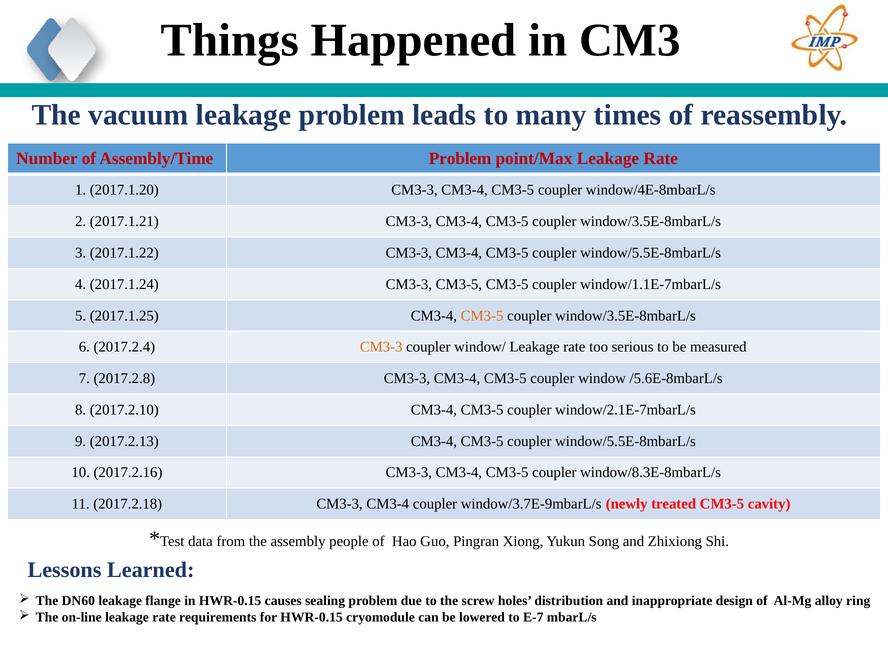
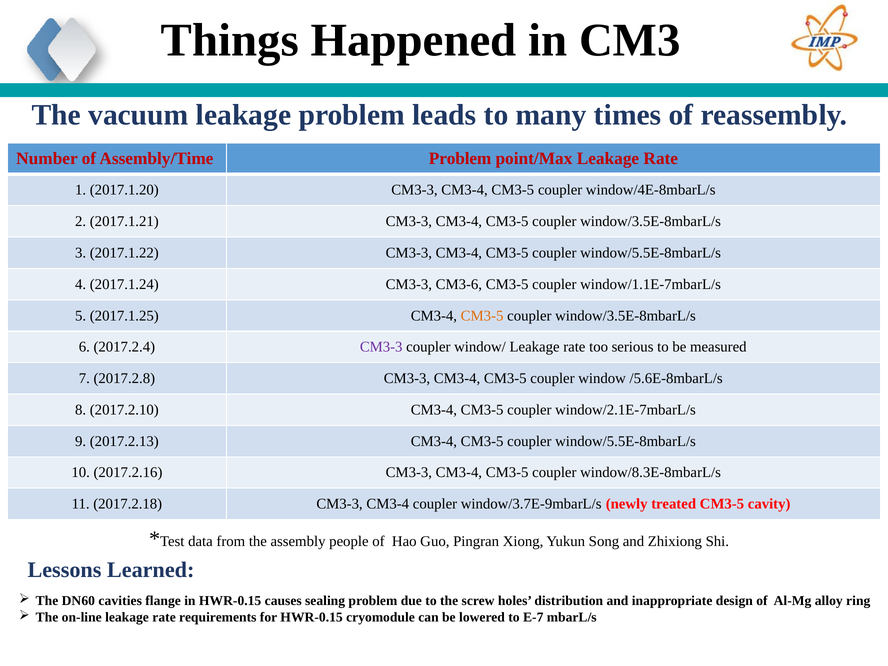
CM3-3 CM3-5: CM3-5 -> CM3-6
CM3-3 at (381, 347) colour: orange -> purple
DN60 leakage: leakage -> cavities
